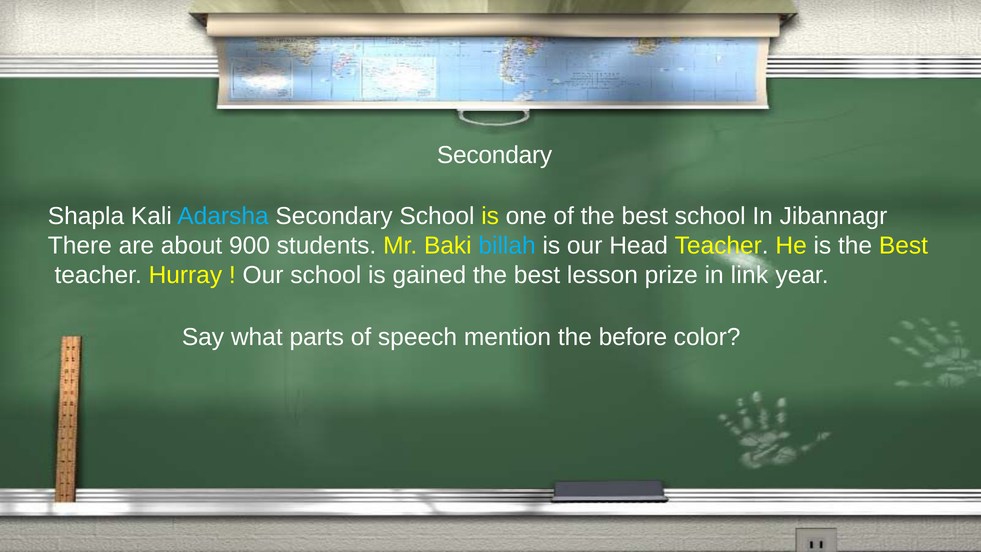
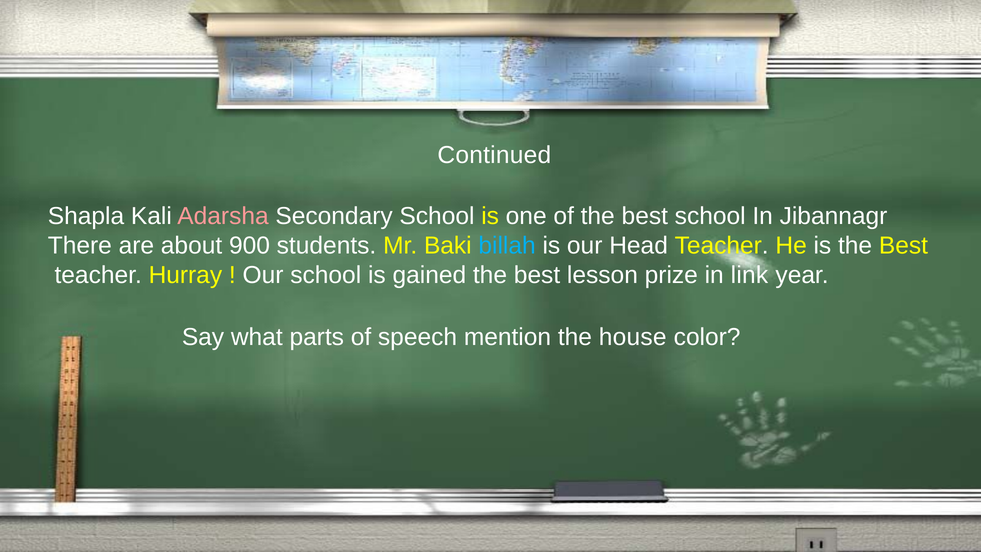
Secondary at (495, 155): Secondary -> Continued
Adarsha colour: light blue -> pink
before: before -> house
